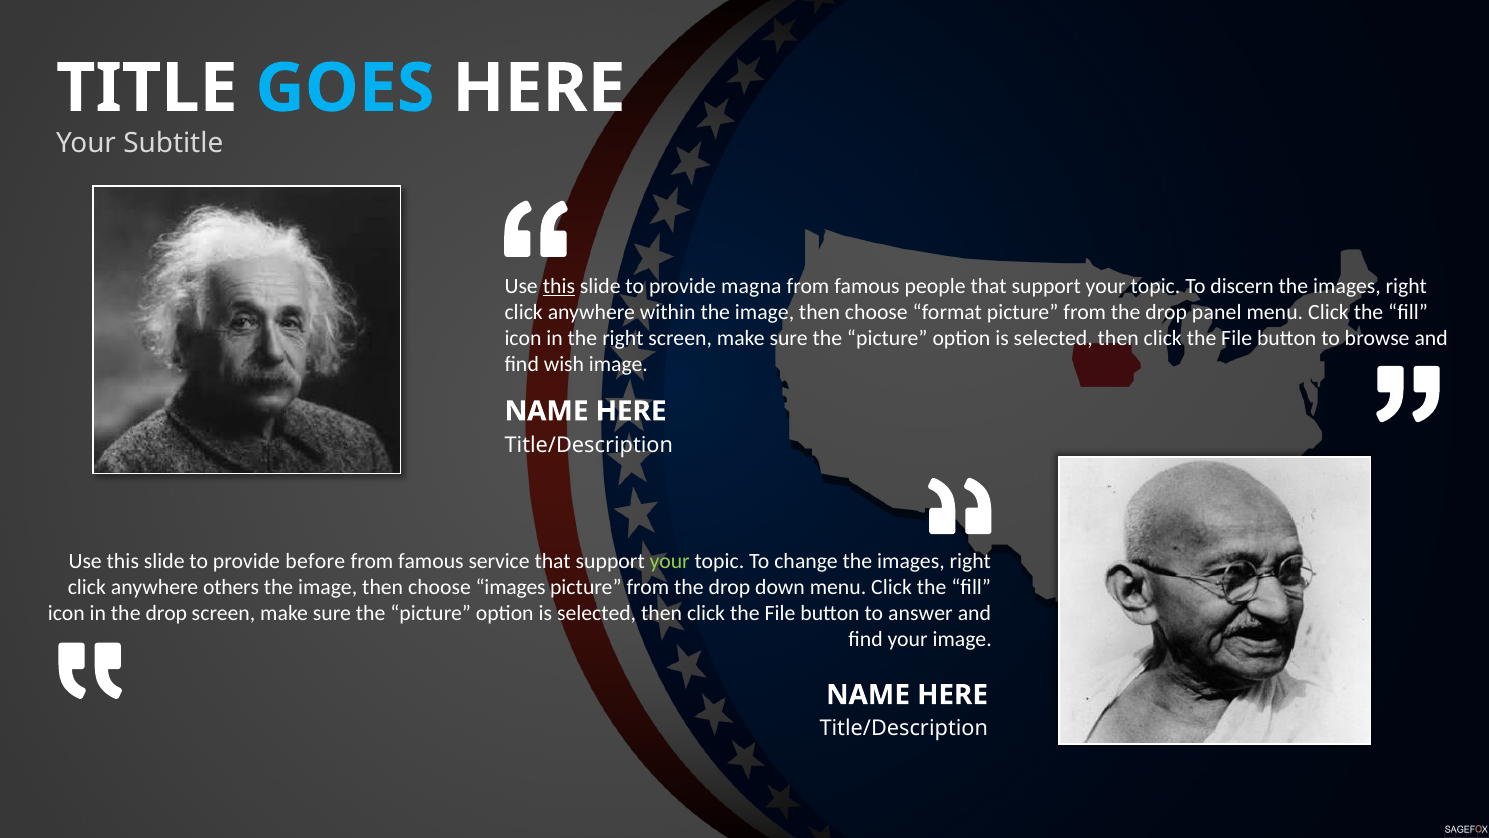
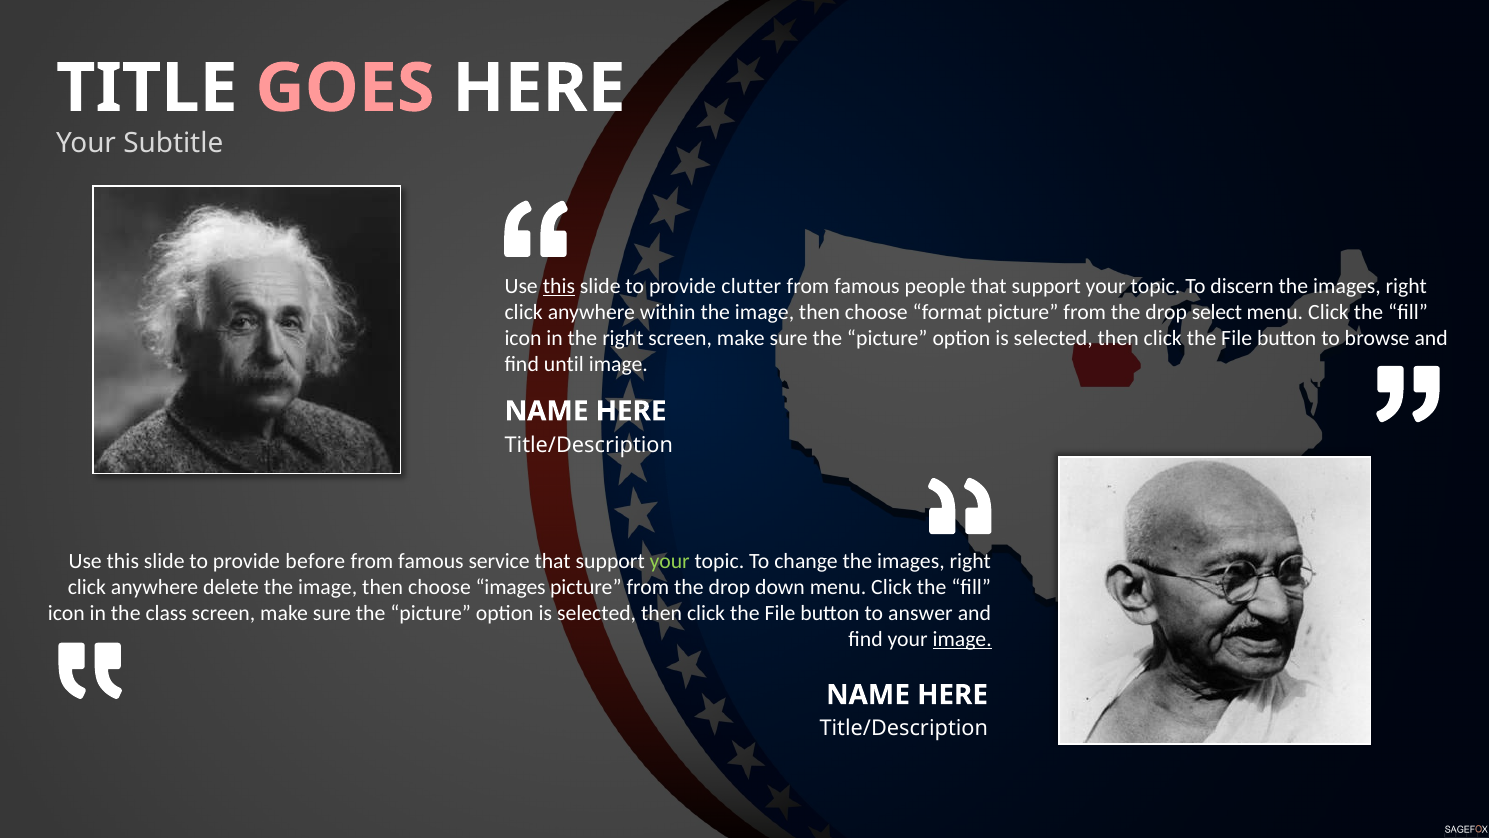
GOES colour: light blue -> pink
magna: magna -> clutter
panel: panel -> select
wish: wish -> until
others: others -> delete
in the drop: drop -> class
image at (962, 639) underline: none -> present
